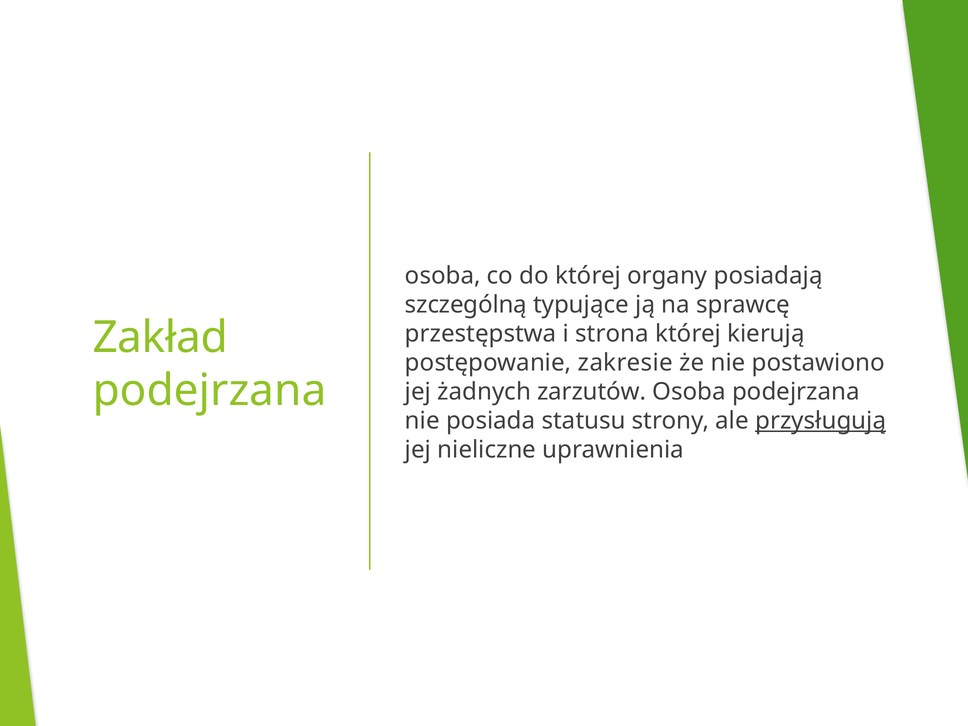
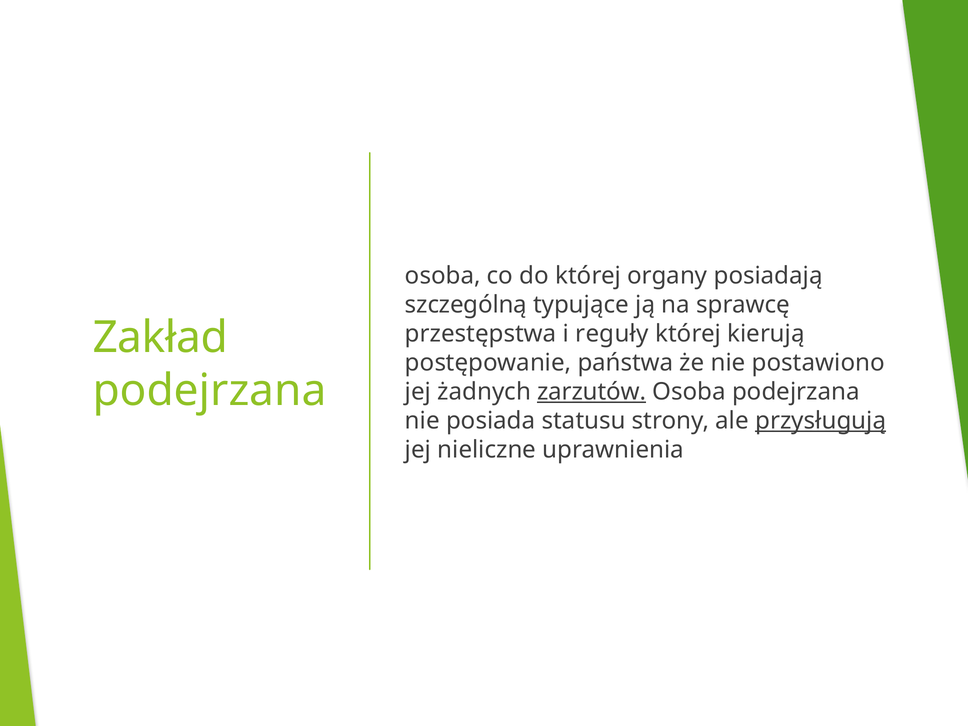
strona: strona -> reguły
zakresie: zakresie -> państwa
zarzutów underline: none -> present
